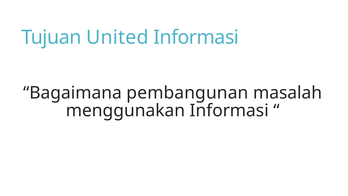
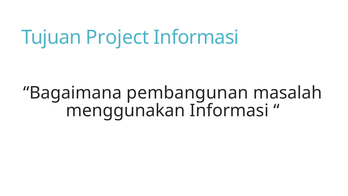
United: United -> Project
